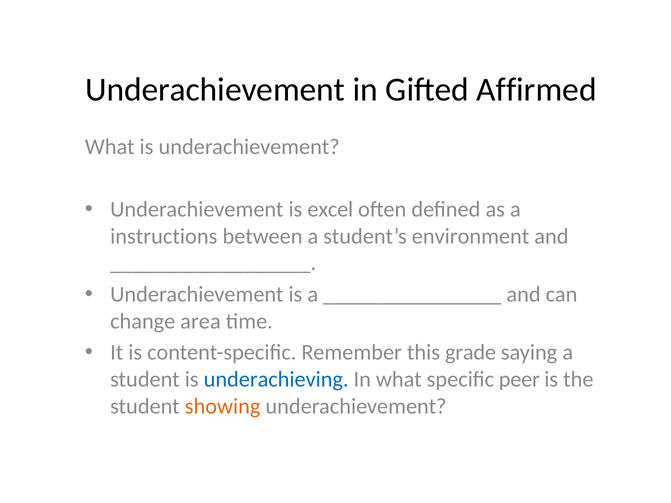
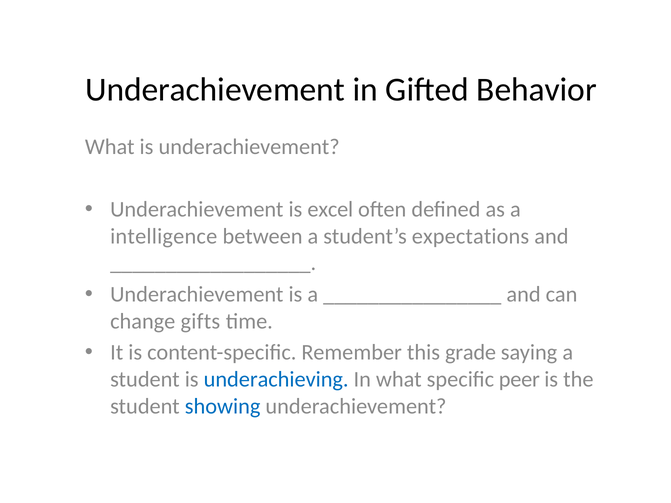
Affirmed: Affirmed -> Behavior
instructions: instructions -> intelligence
environment: environment -> expectations
area: area -> gifts
showing colour: orange -> blue
